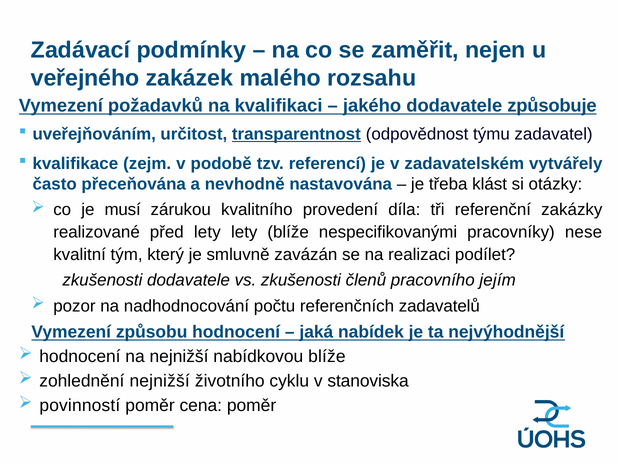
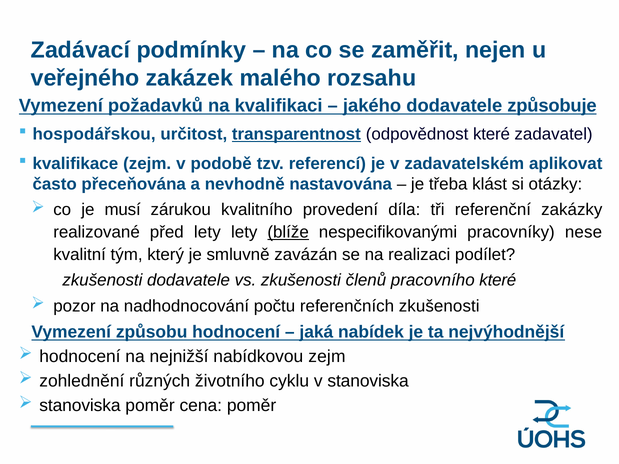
uveřejňováním: uveřejňováním -> hospodářskou
odpovědnost týmu: týmu -> které
vytvářely: vytvářely -> aplikovat
blíže at (288, 232) underline: none -> present
pracovního jejím: jejím -> které
referenčních zadavatelů: zadavatelů -> zkušenosti
nabídkovou blíže: blíže -> zejm
zohlednění nejnižší: nejnižší -> různých
povinností at (80, 405): povinností -> stanoviska
